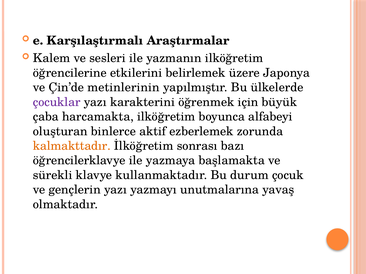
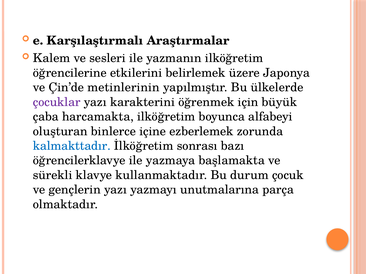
aktif: aktif -> içine
kalmakttadır colour: orange -> blue
yavaş: yavaş -> parça
